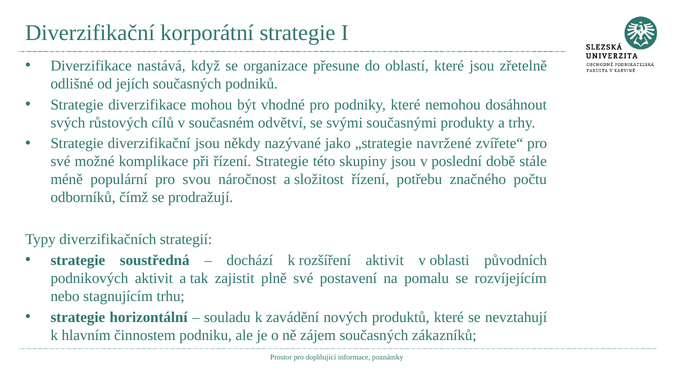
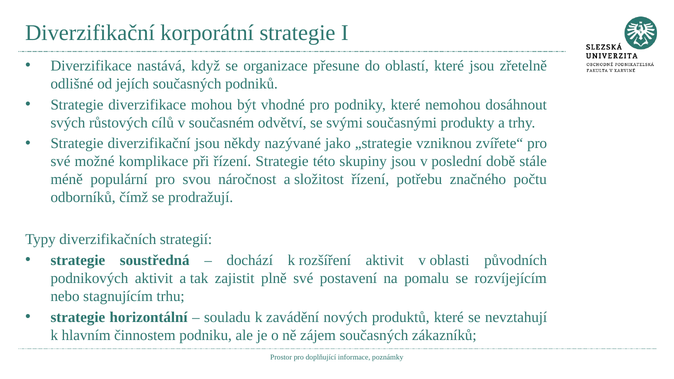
navržené: navržené -> vzniknou
